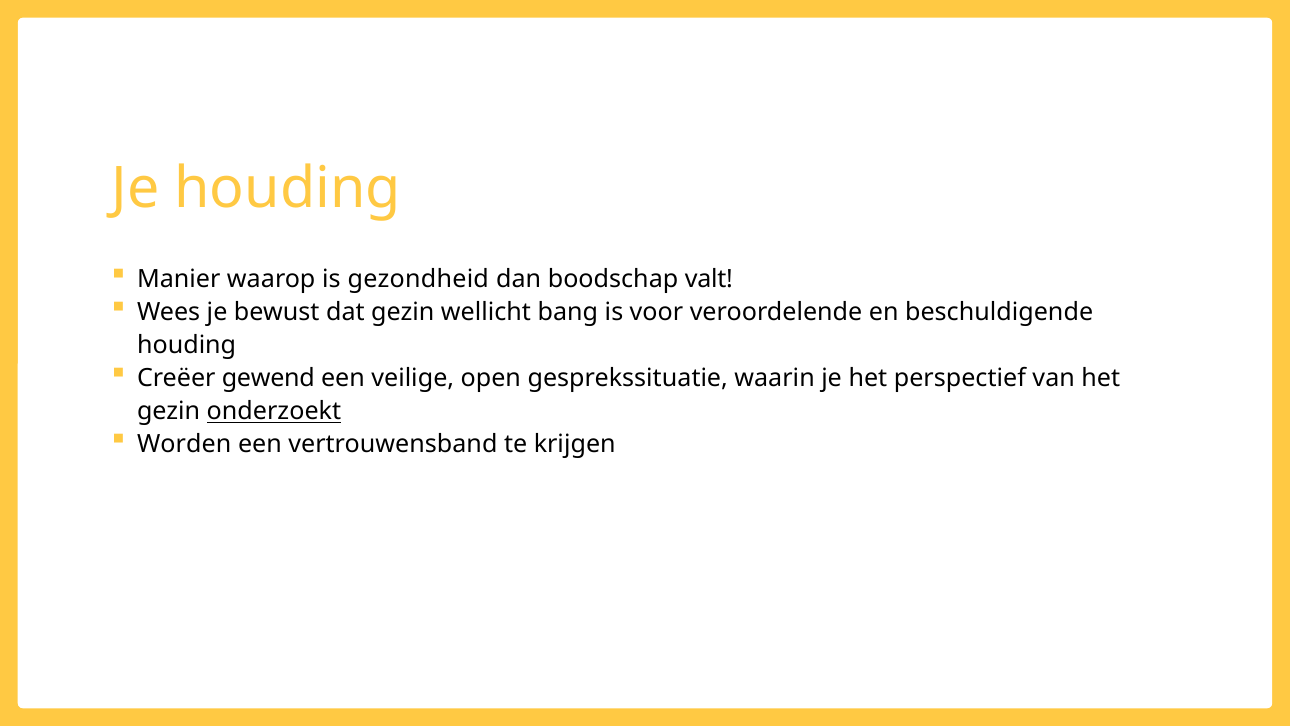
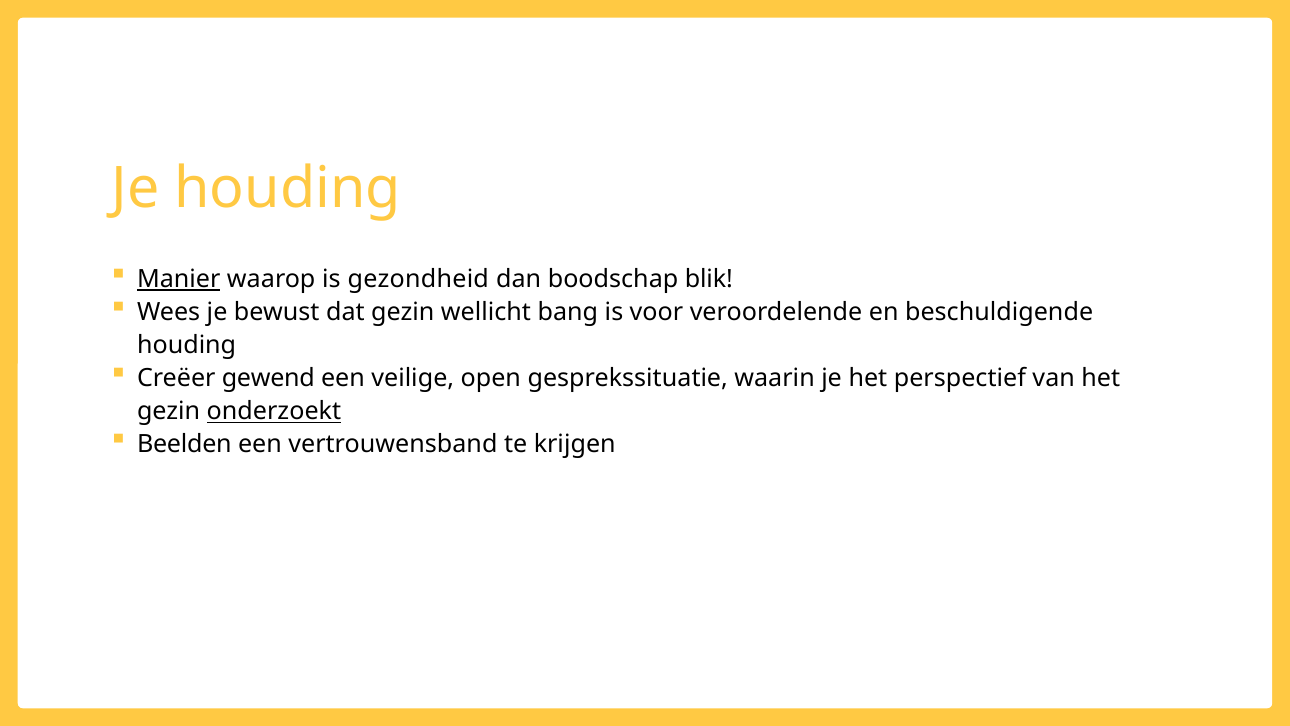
Manier underline: none -> present
valt: valt -> blik
Worden: Worden -> Beelden
